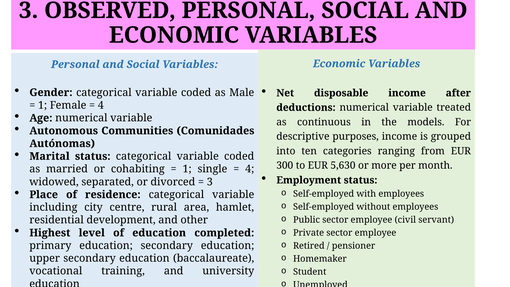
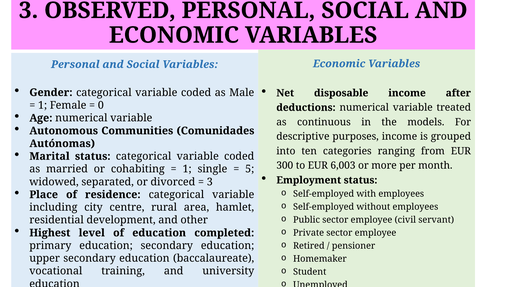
4 at (101, 105): 4 -> 0
5,630: 5,630 -> 6,003
4 at (250, 169): 4 -> 5
